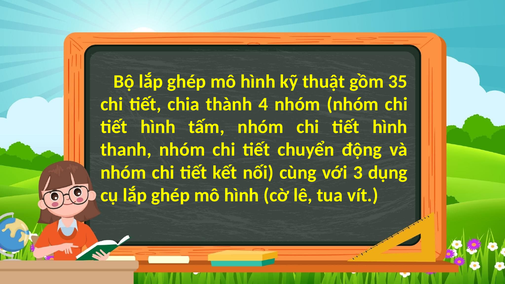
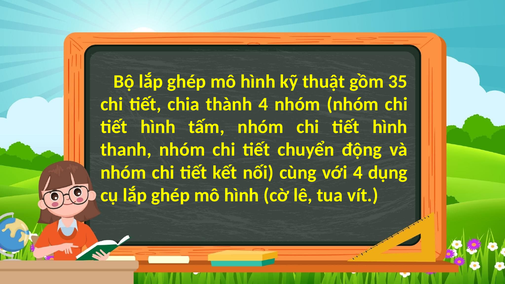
với 3: 3 -> 4
